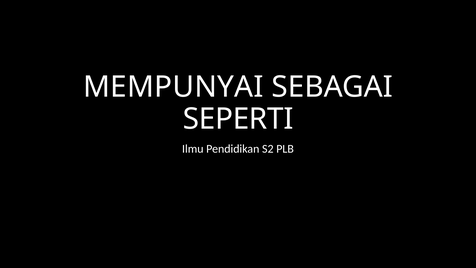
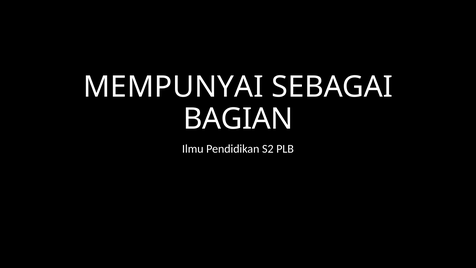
SEPERTI: SEPERTI -> BAGIAN
